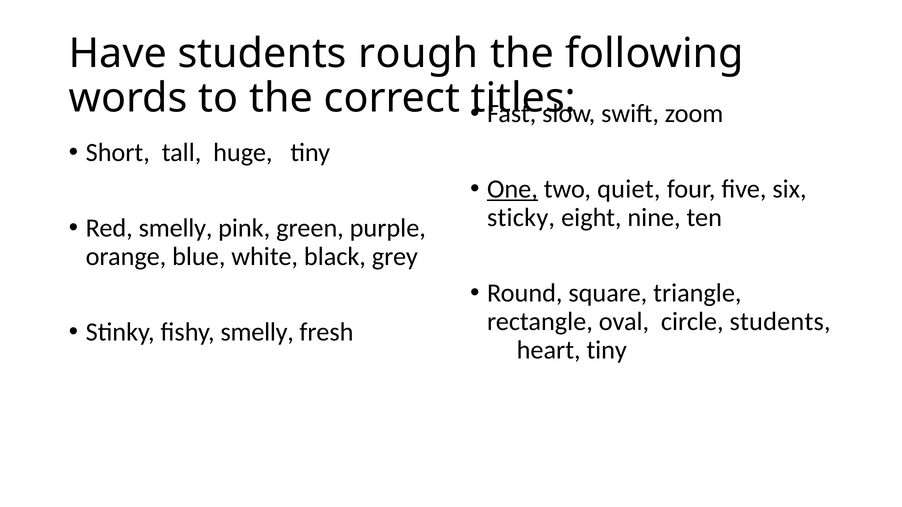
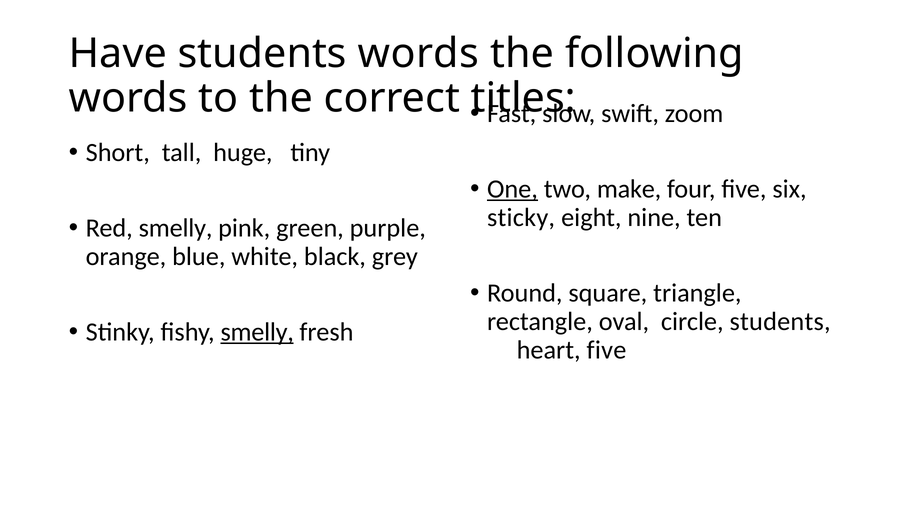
students rough: rough -> words
quiet: quiet -> make
smelly at (257, 332) underline: none -> present
heart tiny: tiny -> five
